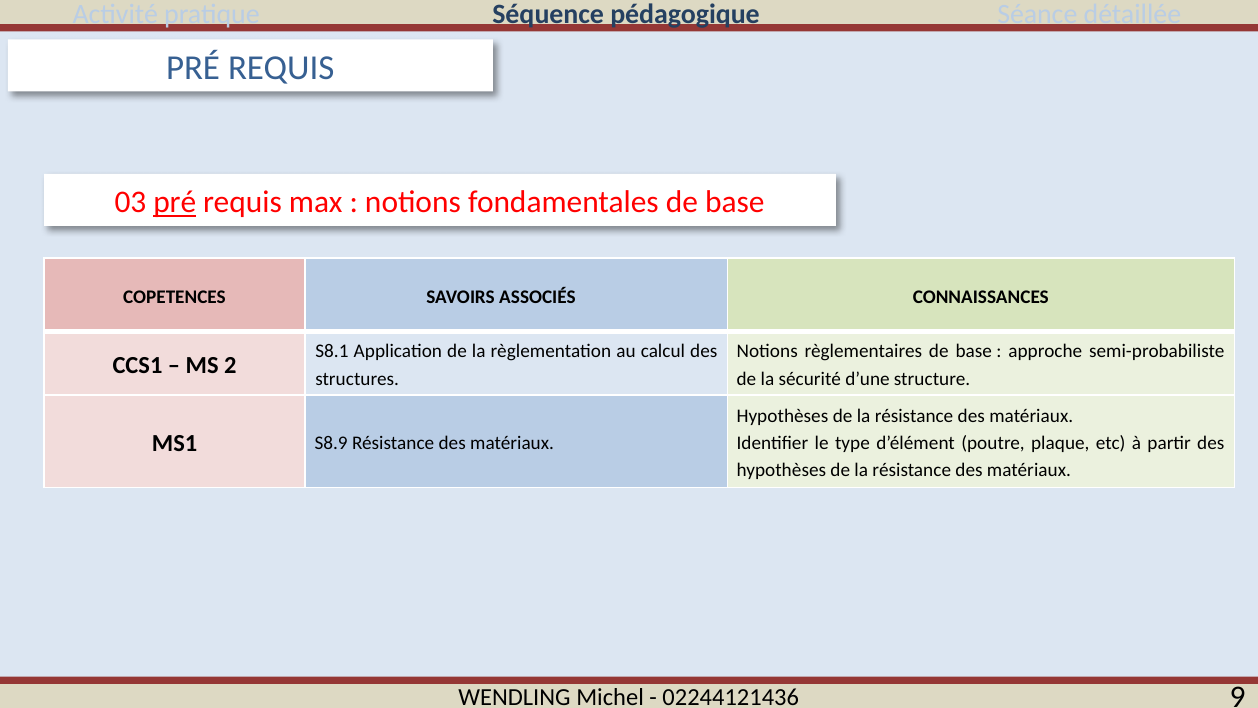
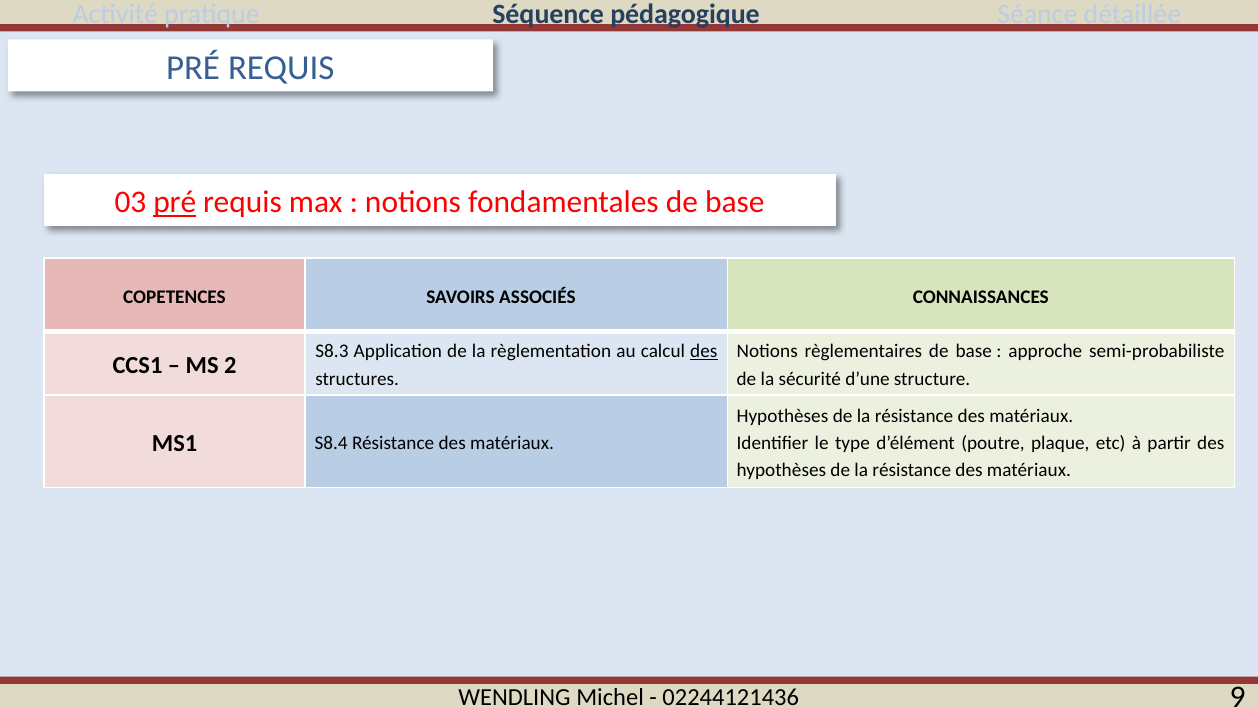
S8.1: S8.1 -> S8.3
des at (704, 351) underline: none -> present
S8.9: S8.9 -> S8.4
